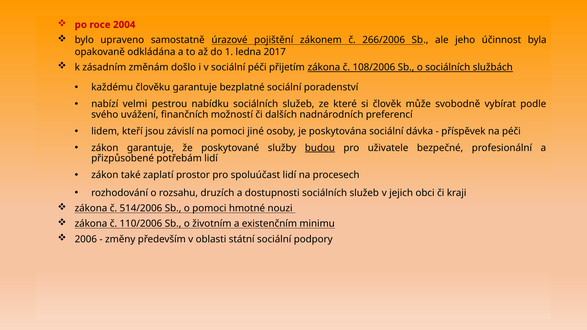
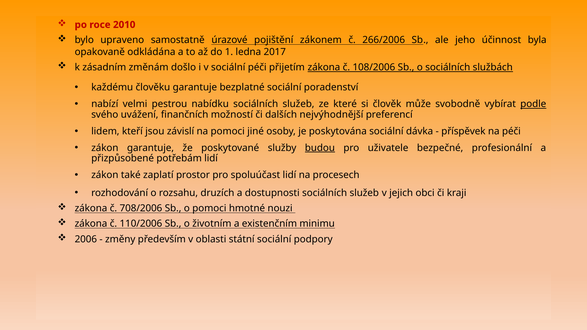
2004: 2004 -> 2010
podle underline: none -> present
nadnárodních: nadnárodních -> nejvýhodnější
514/2006: 514/2006 -> 708/2006
